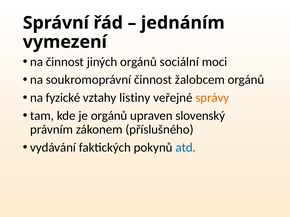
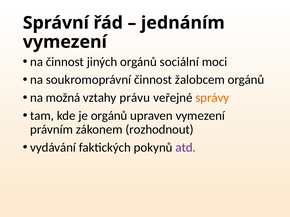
fyzické: fyzické -> možná
listiny: listiny -> právu
upraven slovenský: slovenský -> vymezení
příslušného: příslušného -> rozhodnout
atd colour: blue -> purple
